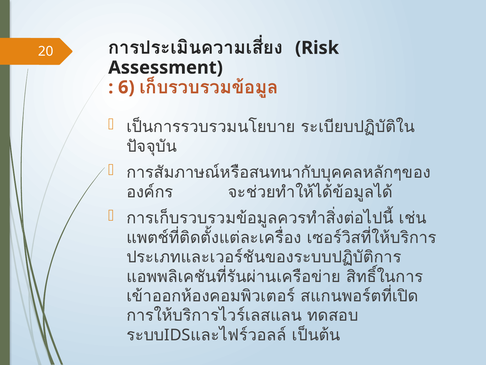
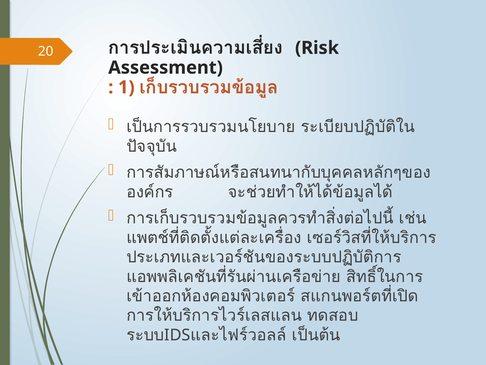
6: 6 -> 1
